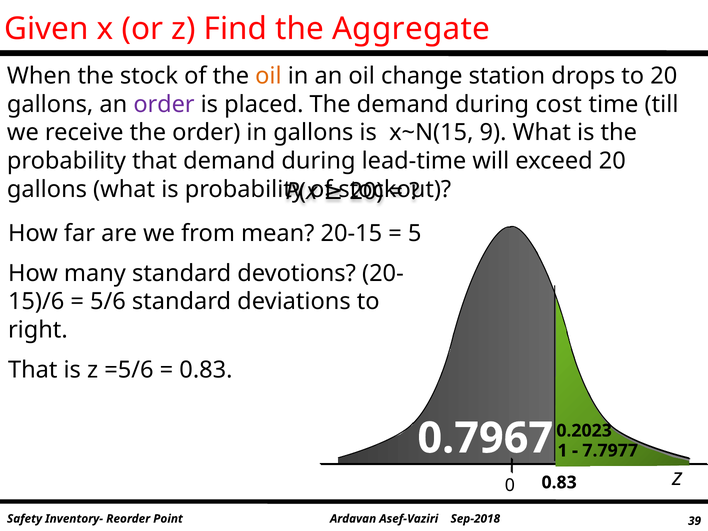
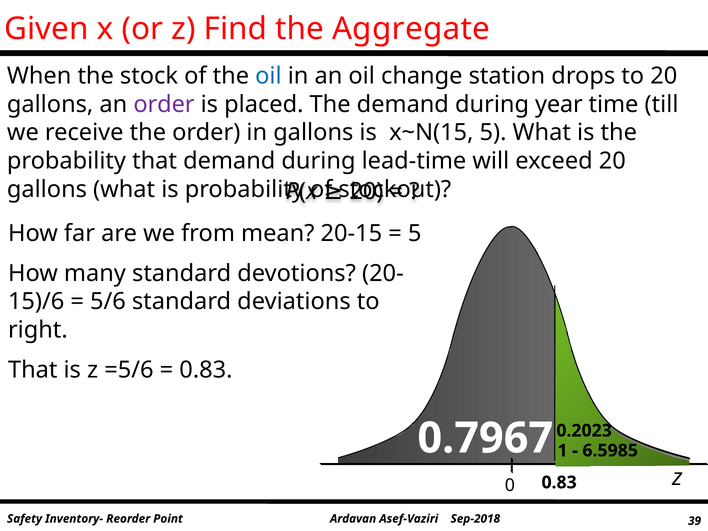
oil at (268, 76) colour: orange -> blue
cost: cost -> year
x~N(15 9: 9 -> 5
7.7977: 7.7977 -> 6.5985
